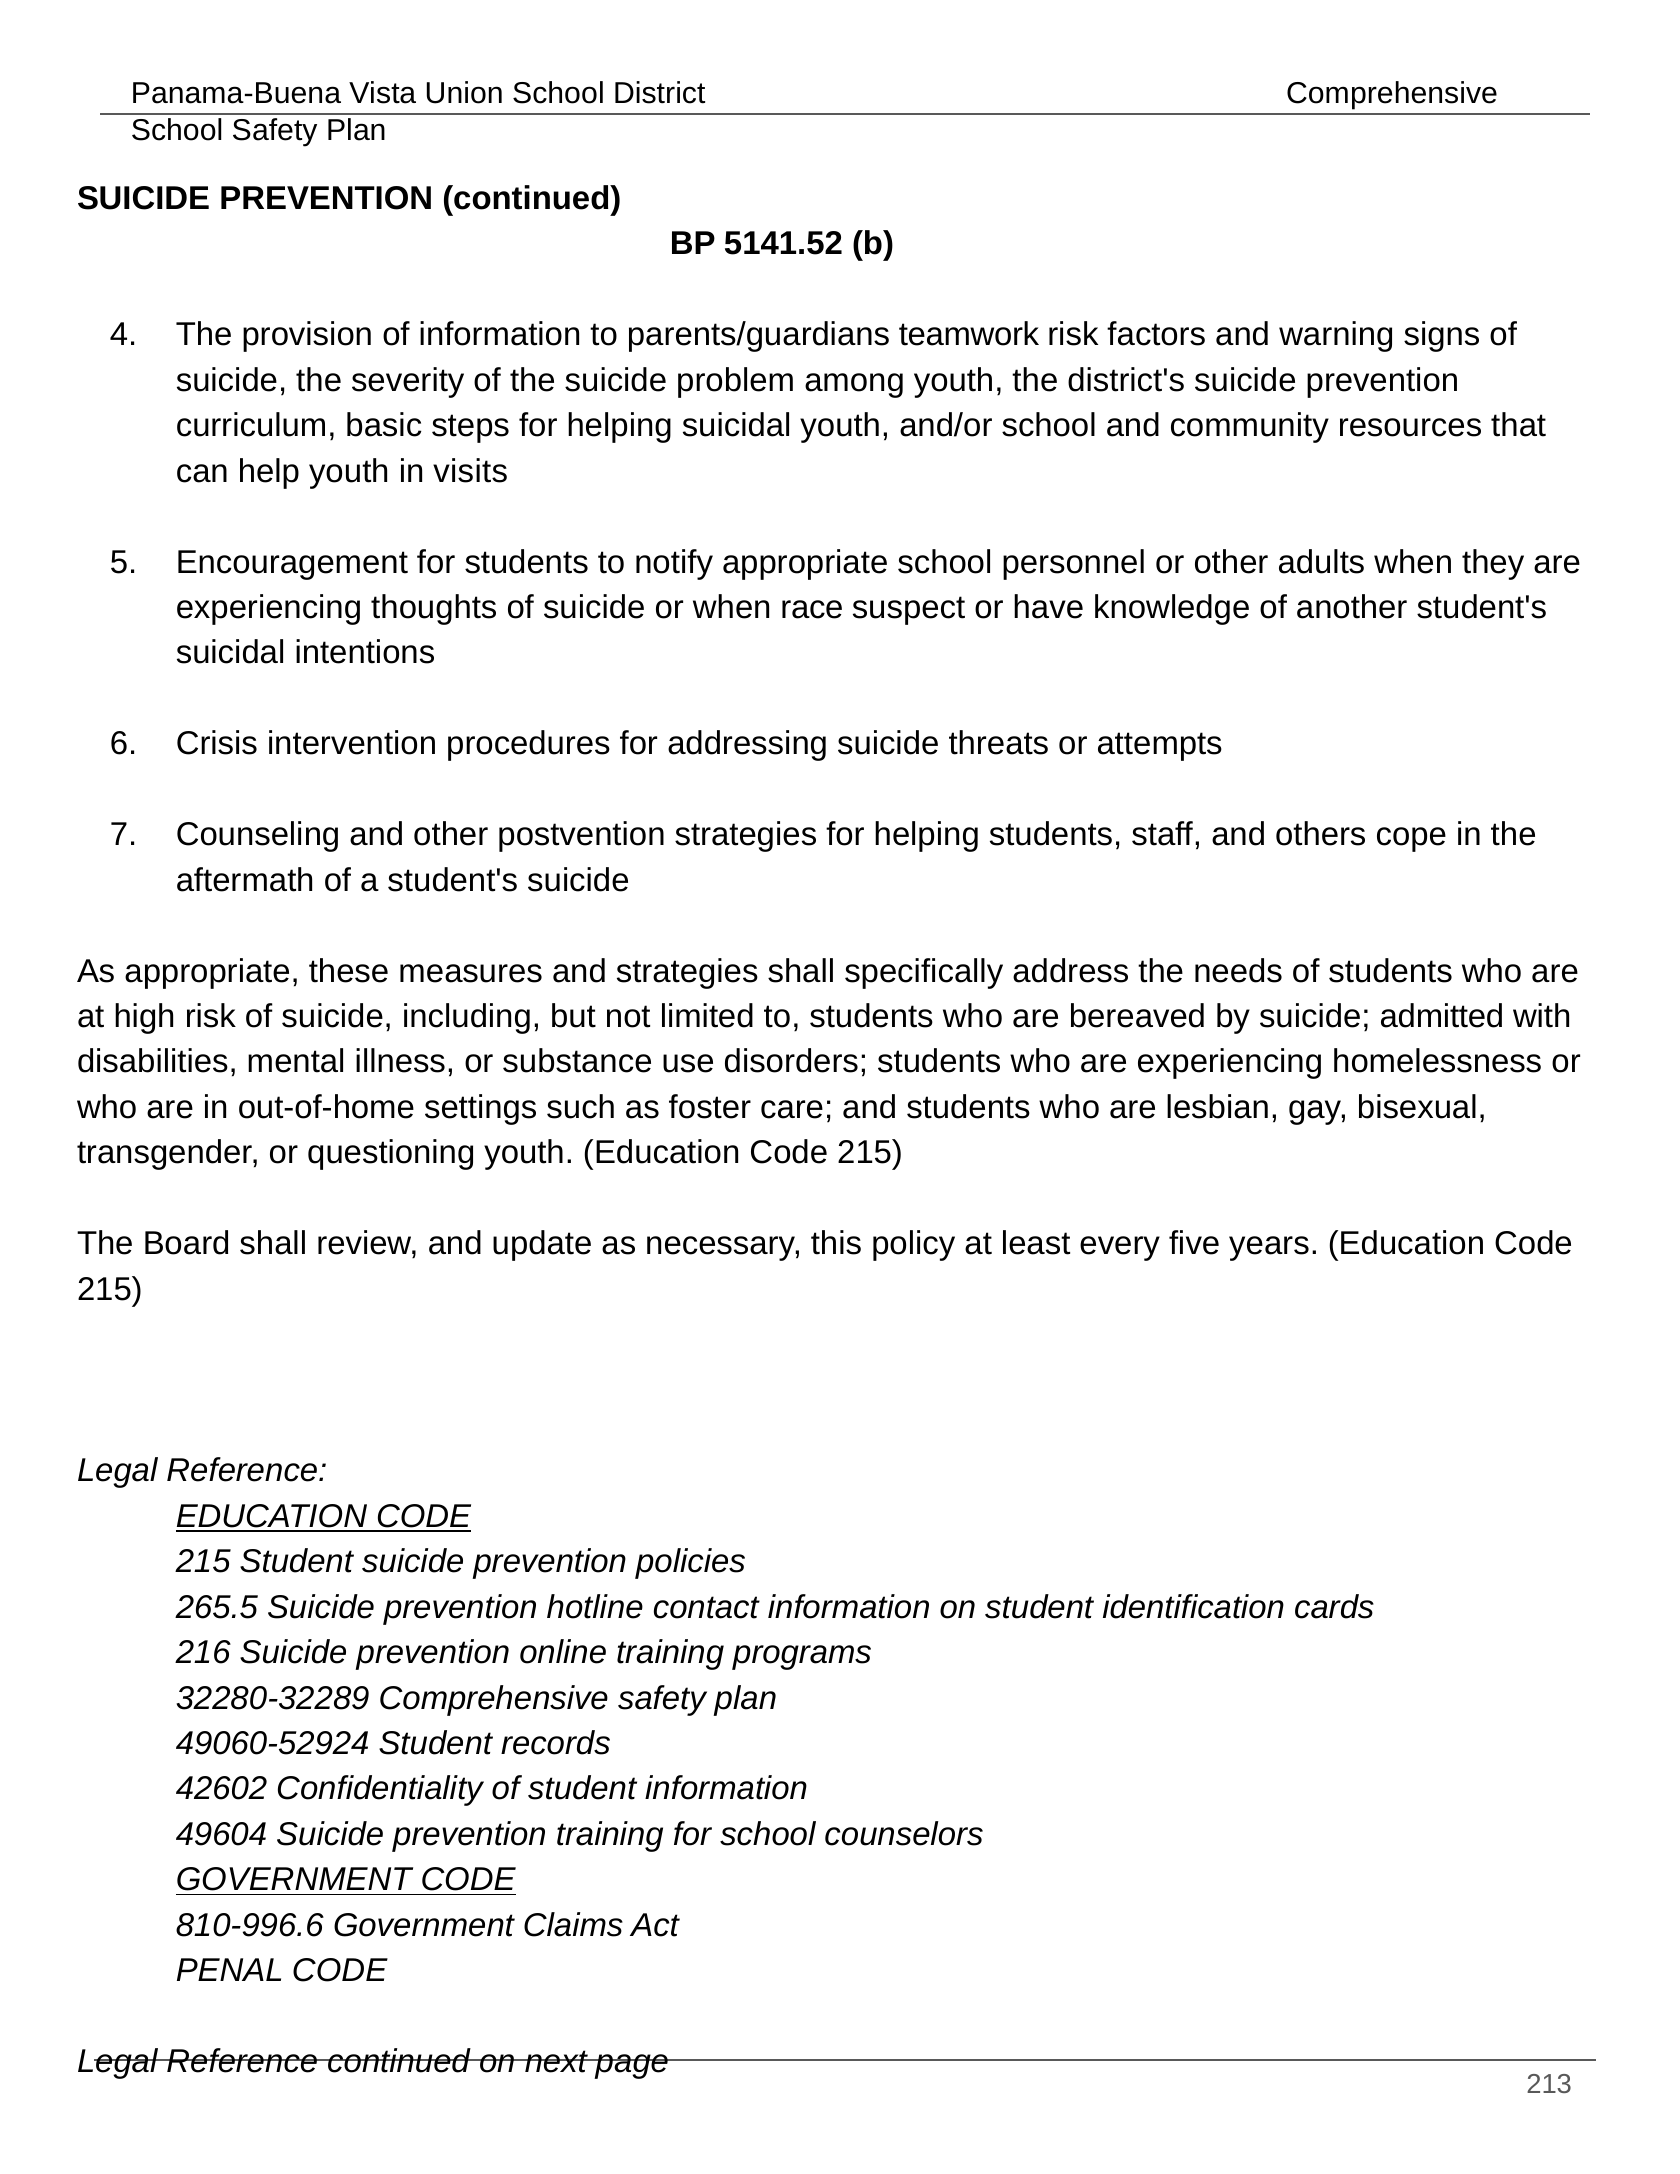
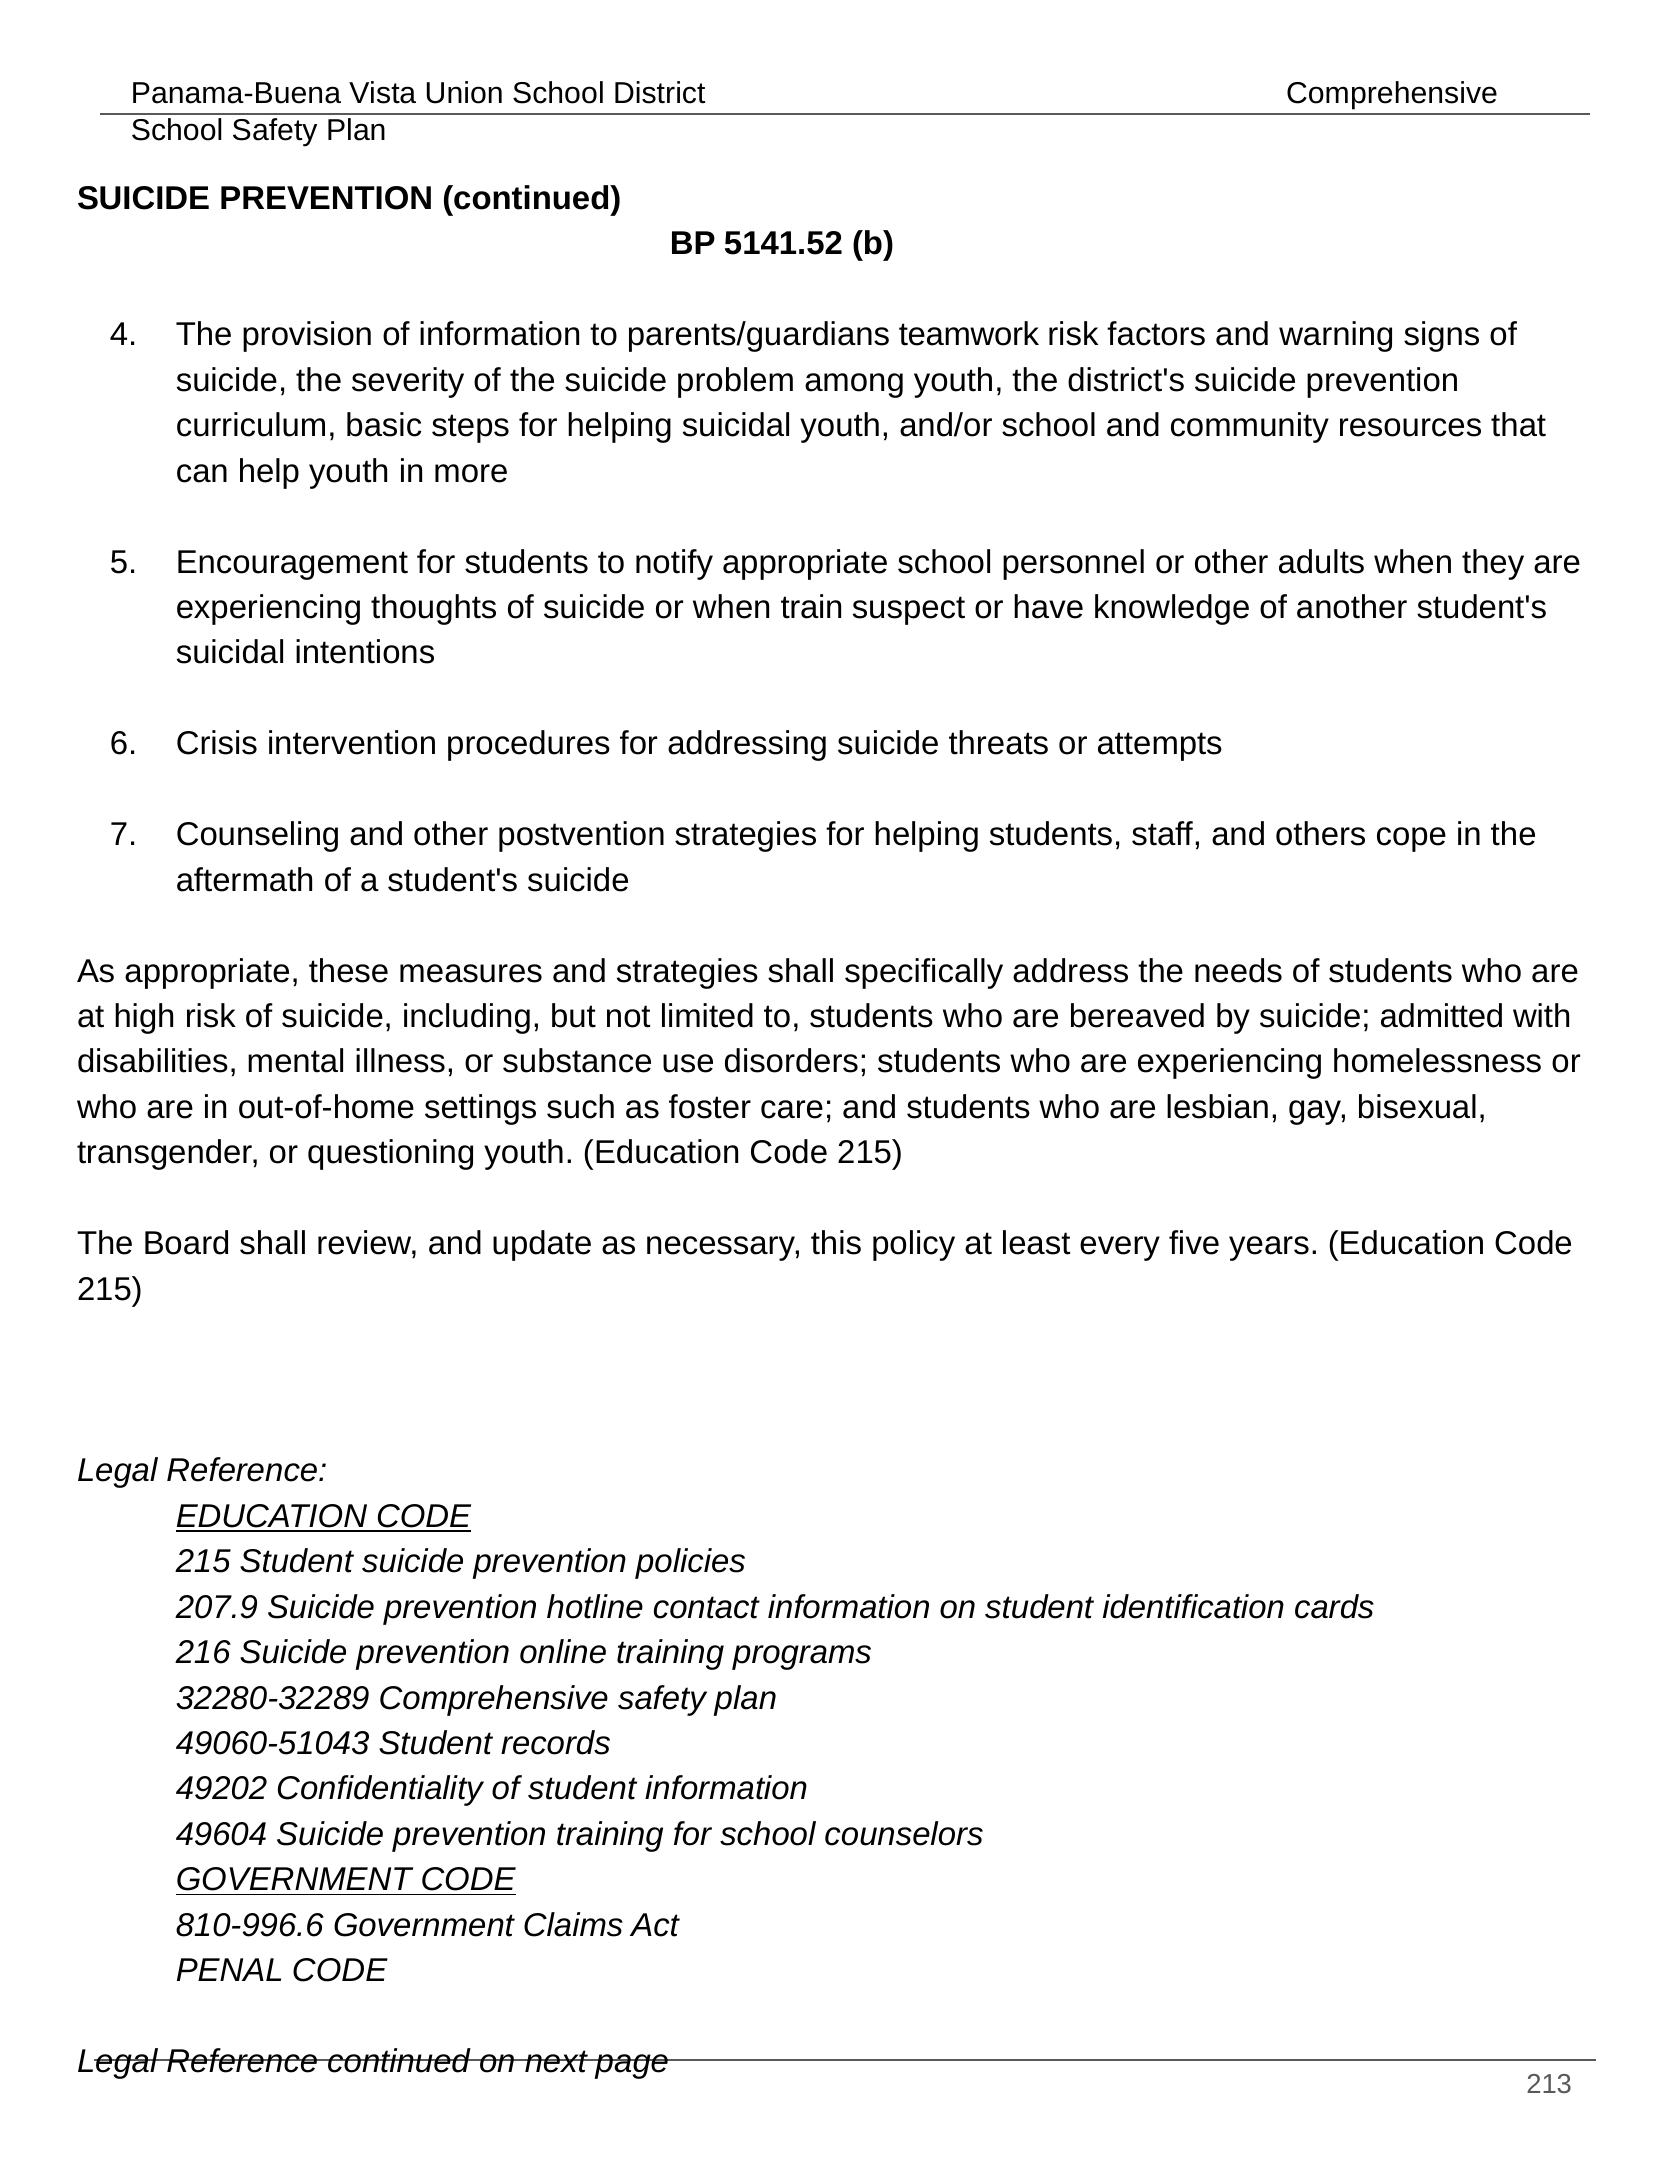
visits: visits -> more
race: race -> train
265.5: 265.5 -> 207.9
49060-52924: 49060-52924 -> 49060-51043
42602: 42602 -> 49202
